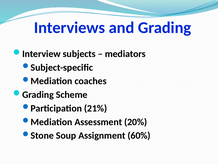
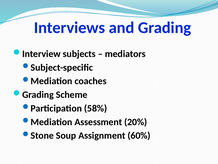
21%: 21% -> 58%
